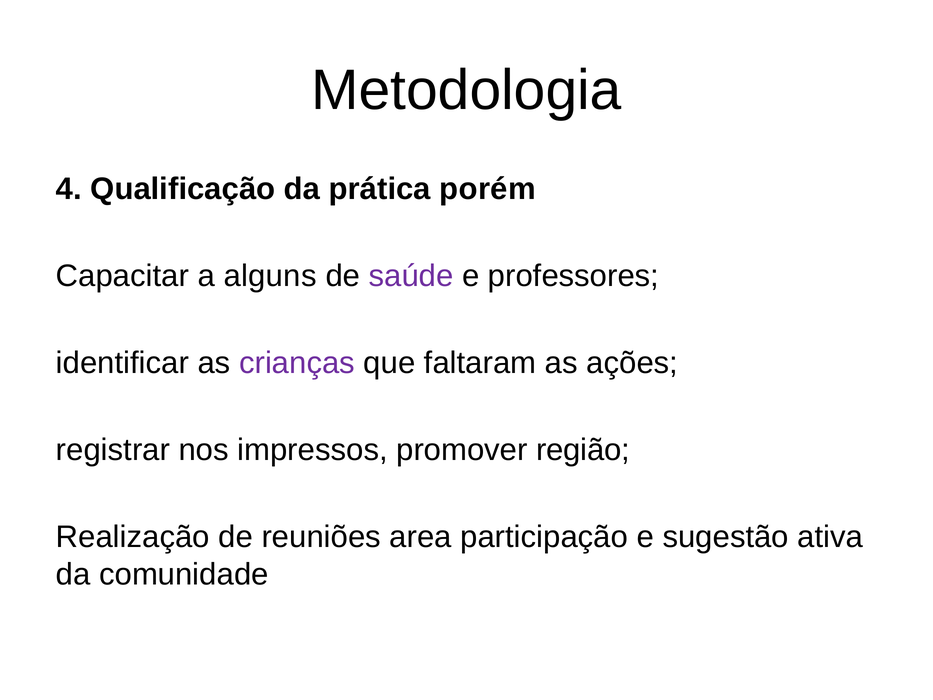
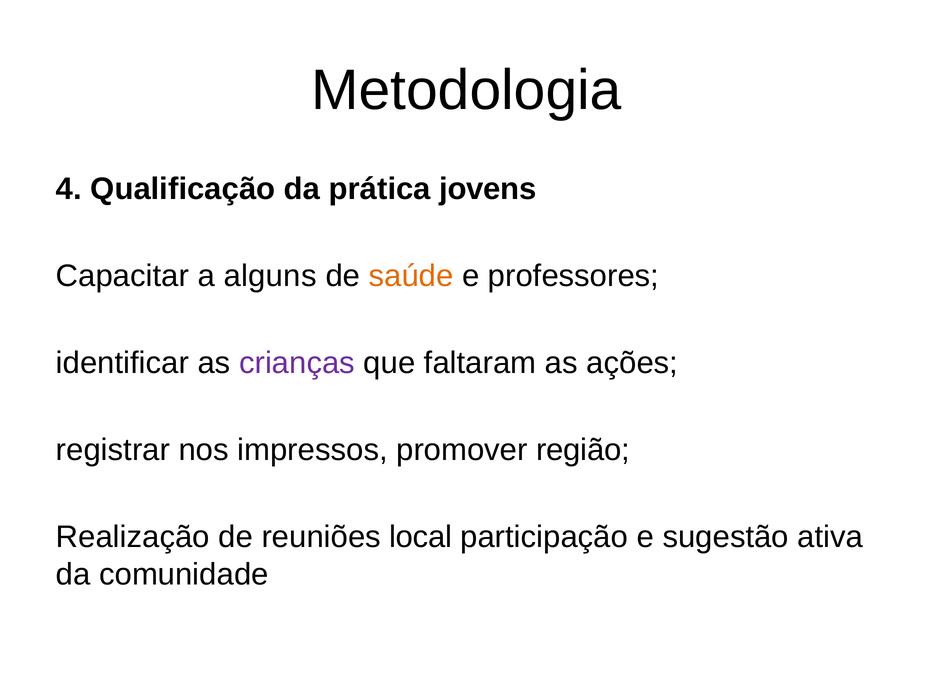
porém: porém -> jovens
saúde colour: purple -> orange
area: area -> local
